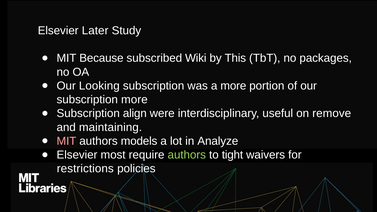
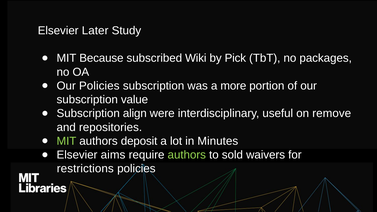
This: This -> Pick
Our Looking: Looking -> Policies
subscription more: more -> value
maintaining: maintaining -> repositories
MIT at (67, 141) colour: pink -> light green
models: models -> deposit
Analyze: Analyze -> Minutes
most: most -> aims
tight: tight -> sold
